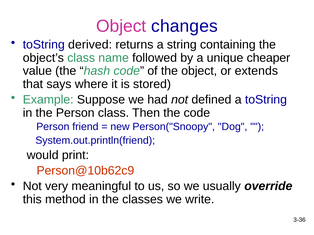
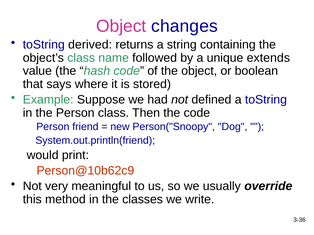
cheaper: cheaper -> extends
extends: extends -> boolean
